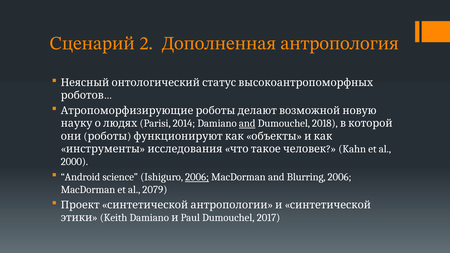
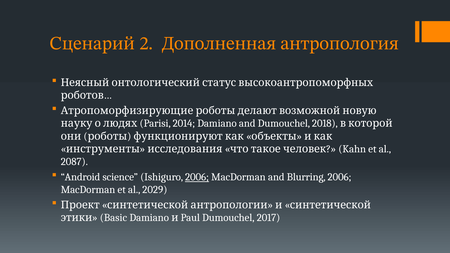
and at (247, 124) underline: present -> none
2000: 2000 -> 2087
2079: 2079 -> 2029
Keith: Keith -> Basic
